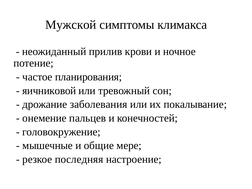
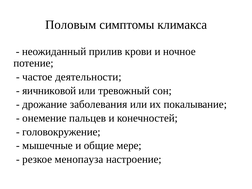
Мужской: Мужской -> Половым
планирования: планирования -> деятельности
последняя: последняя -> менопауза
